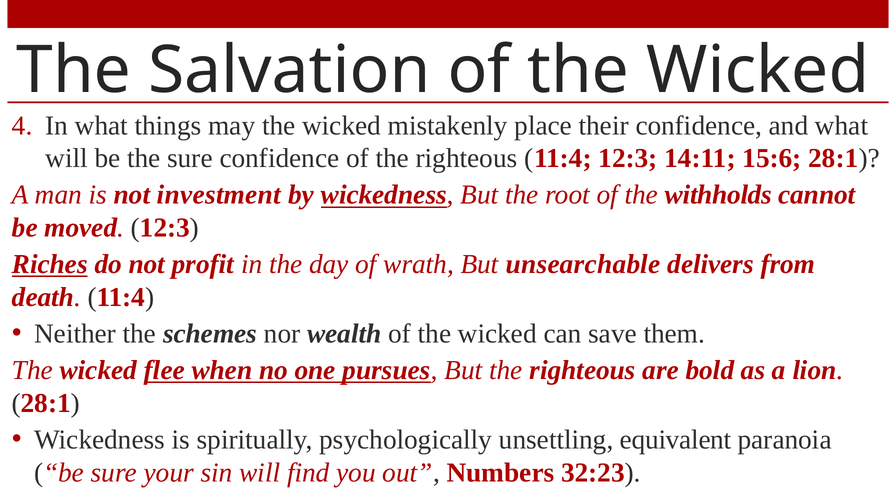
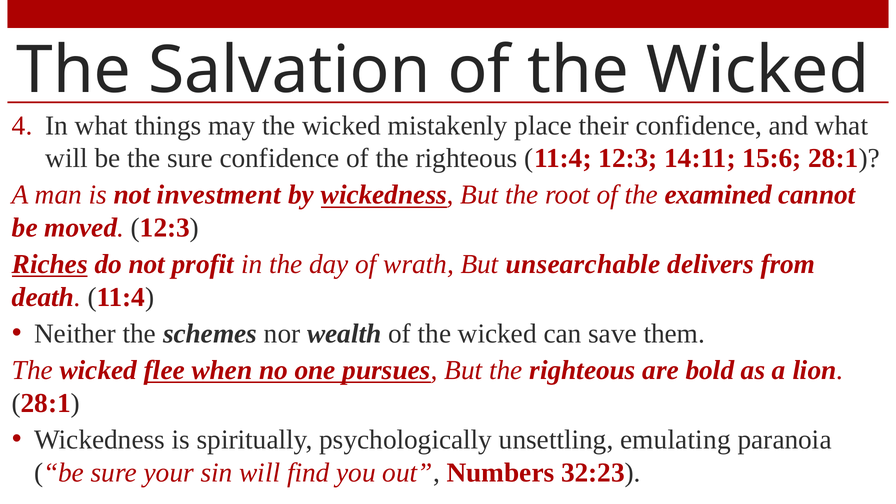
withholds: withholds -> examined
equivalent: equivalent -> emulating
